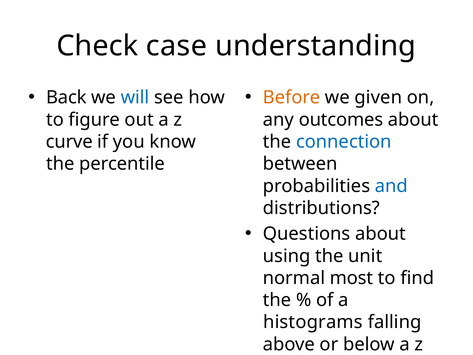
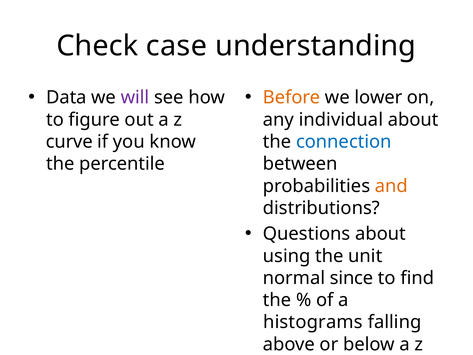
Back: Back -> Data
will colour: blue -> purple
given: given -> lower
outcomes: outcomes -> individual
and colour: blue -> orange
most: most -> since
